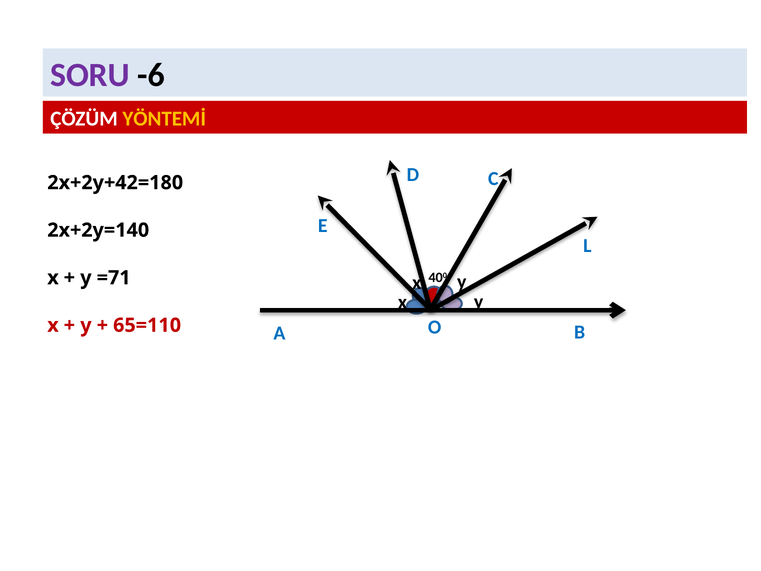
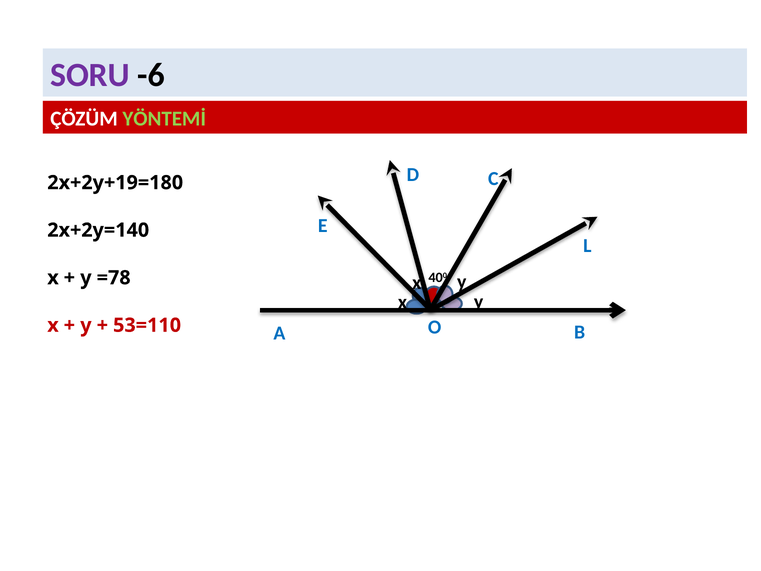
YÖNTEMİ colour: yellow -> light green
2x+2y+42=180: 2x+2y+42=180 -> 2x+2y+19=180
=71: =71 -> =78
65=110: 65=110 -> 53=110
